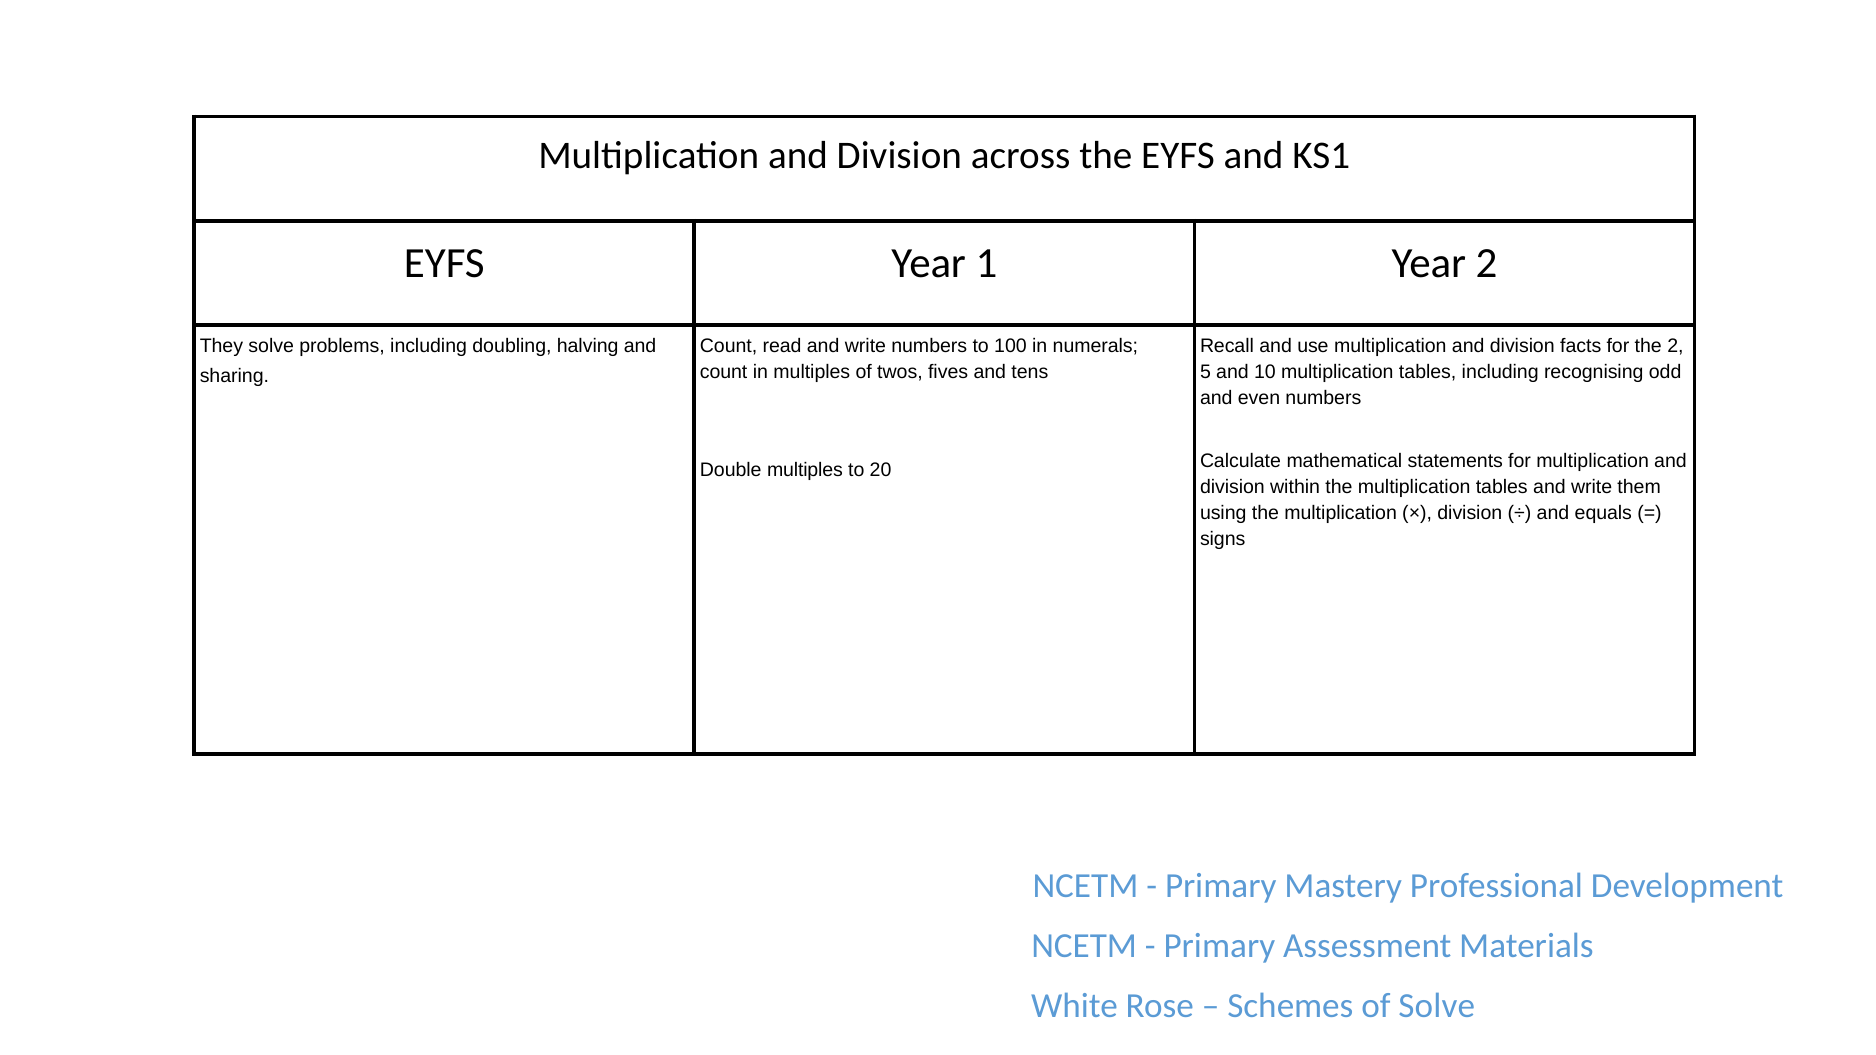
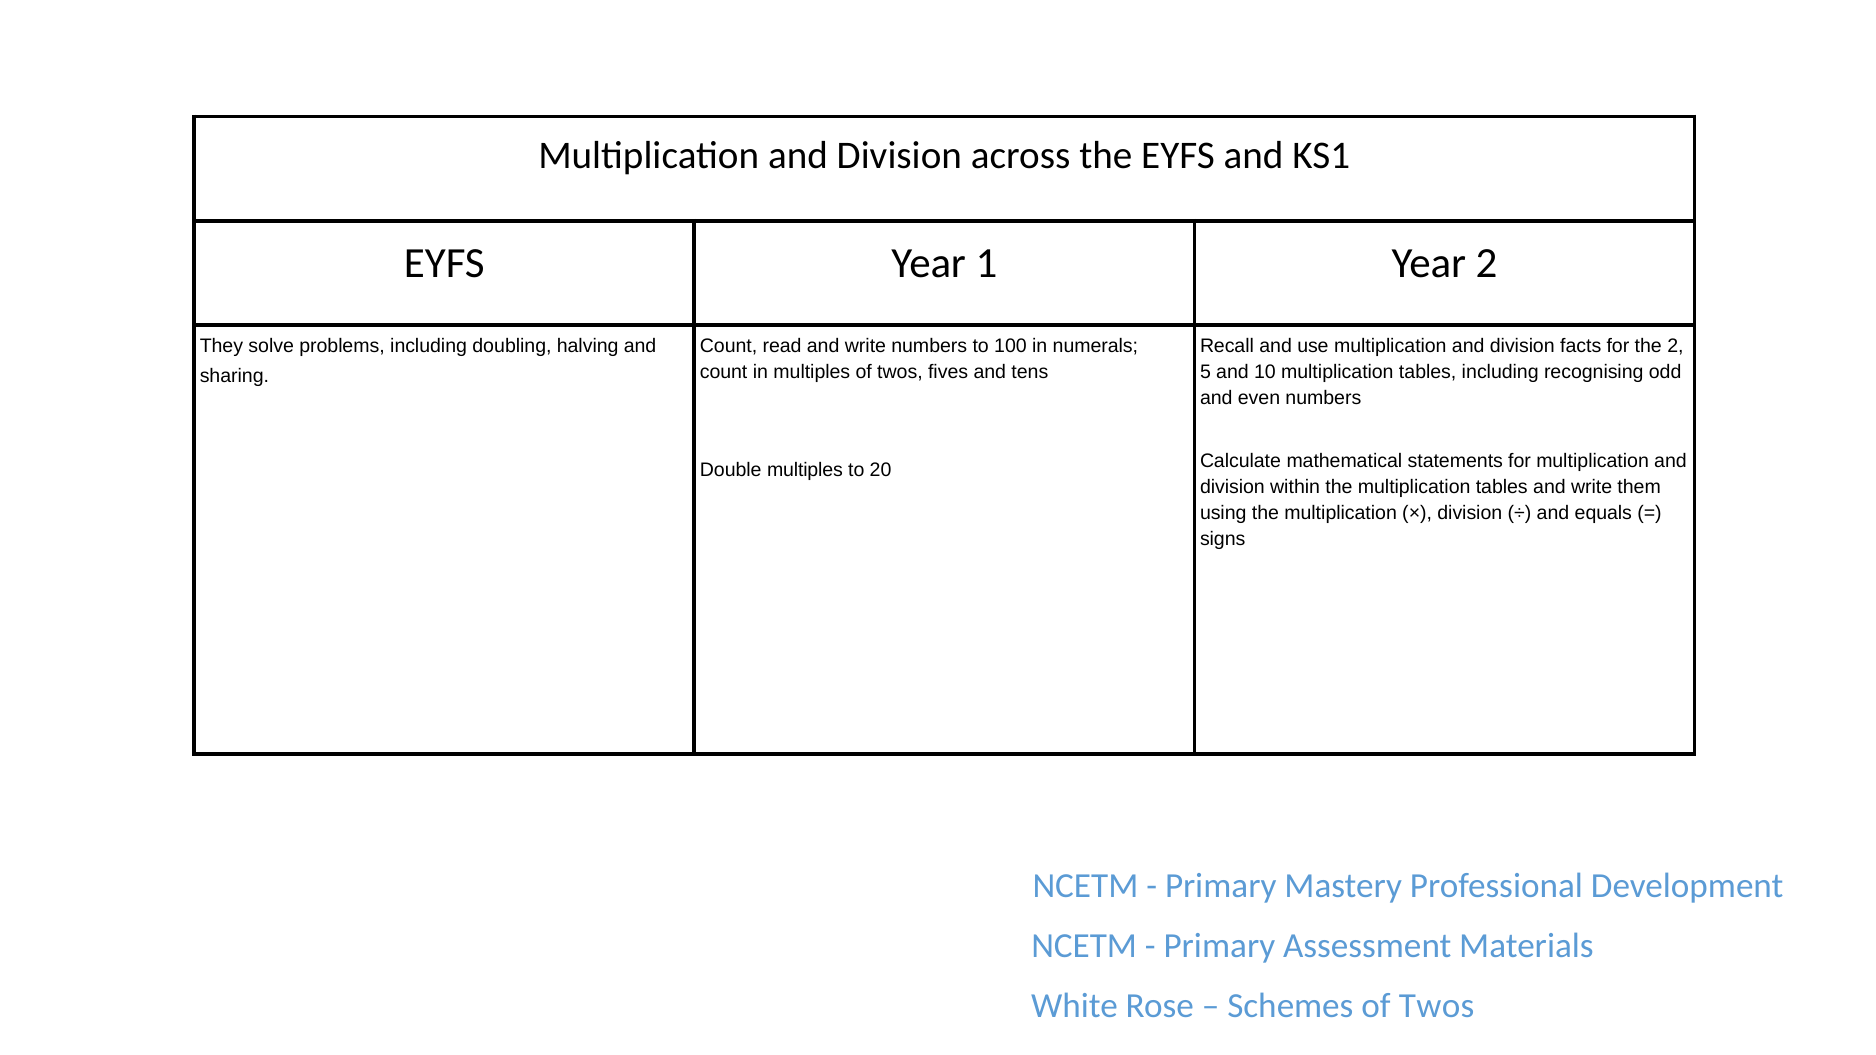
Schemes of Solve: Solve -> Twos
